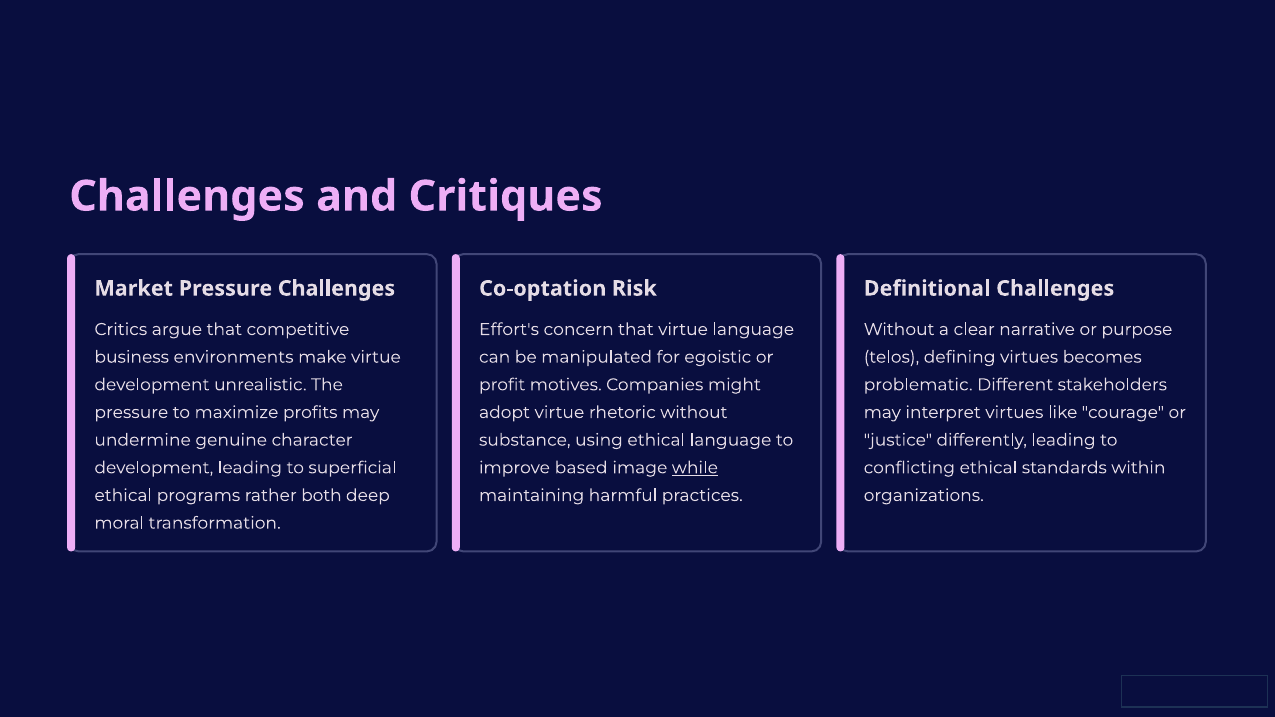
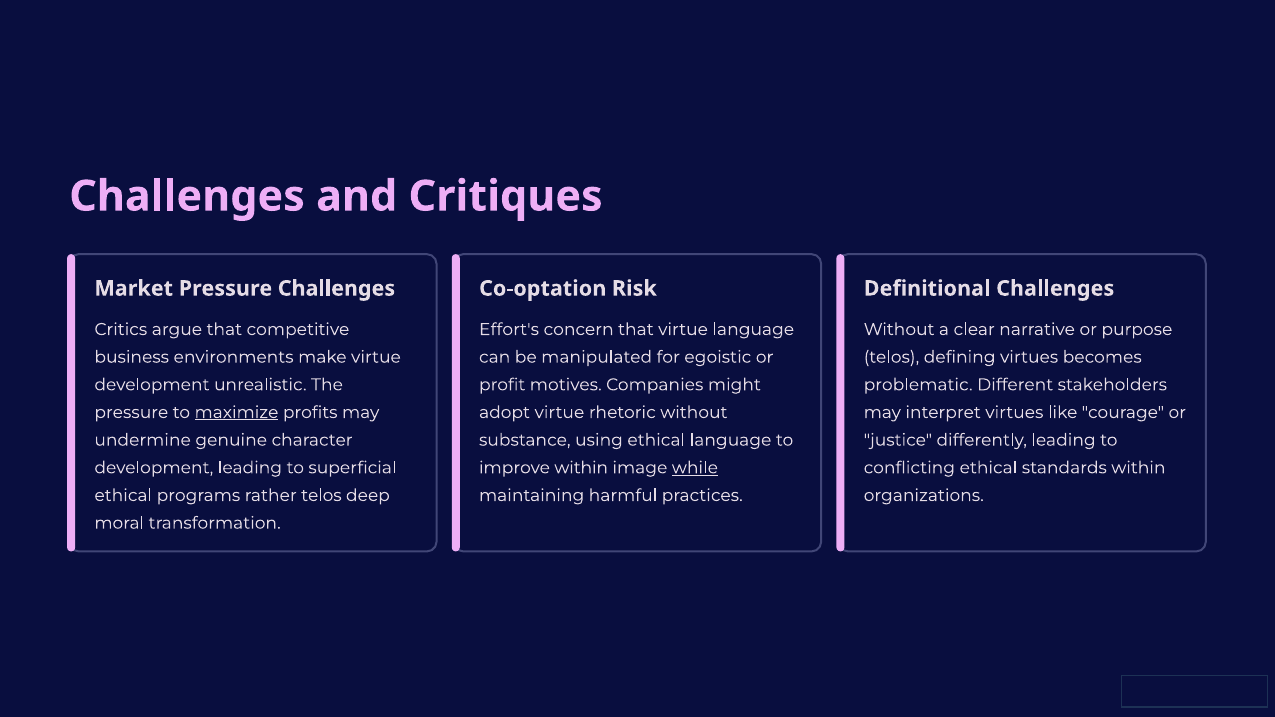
maximize underline: none -> present
improve based: based -> within
rather both: both -> telos
